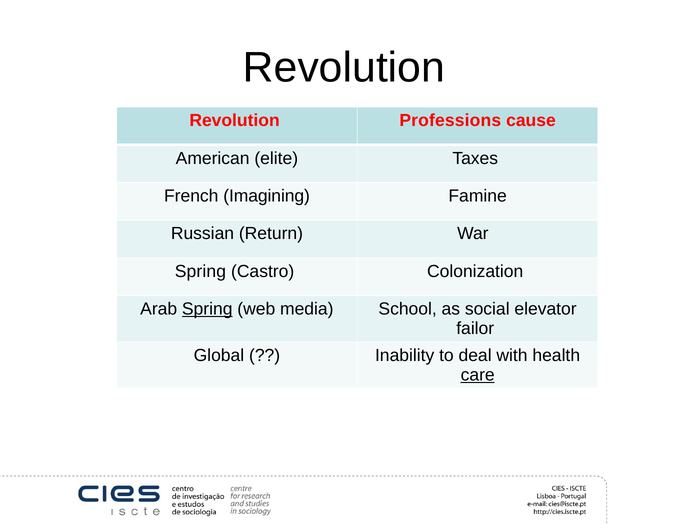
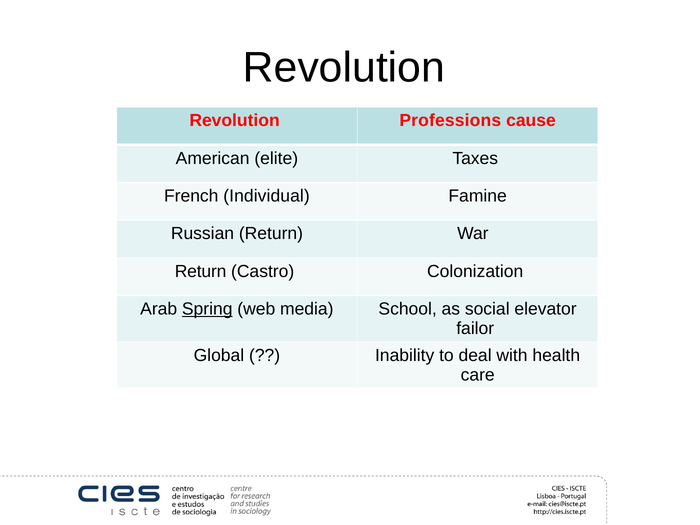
Imagining: Imagining -> Individual
Spring at (200, 271): Spring -> Return
care underline: present -> none
